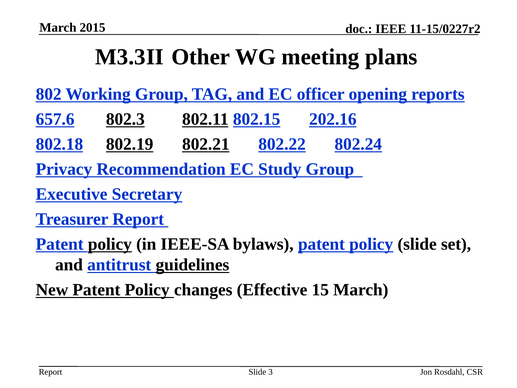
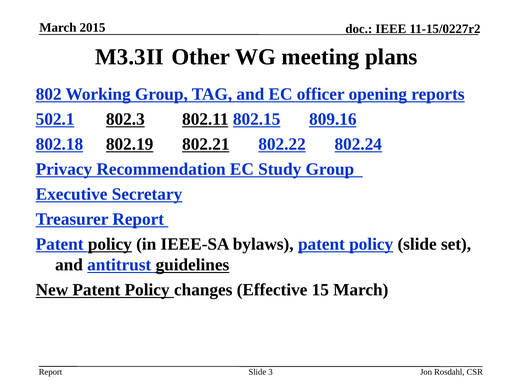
657.6: 657.6 -> 502.1
202.16: 202.16 -> 809.16
